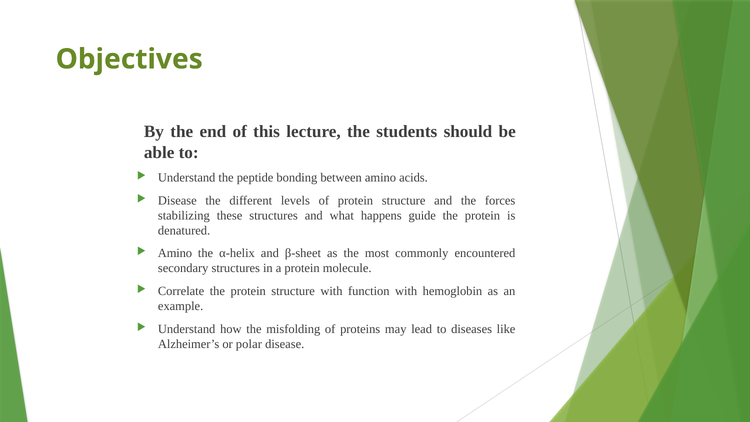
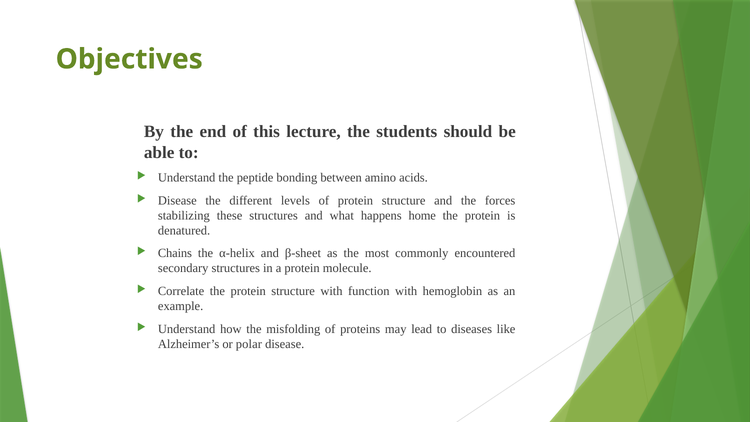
guide: guide -> home
Amino at (175, 253): Amino -> Chains
